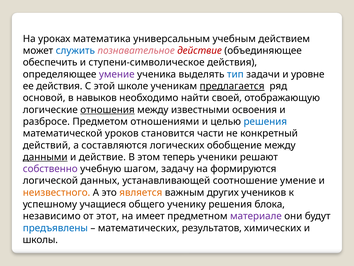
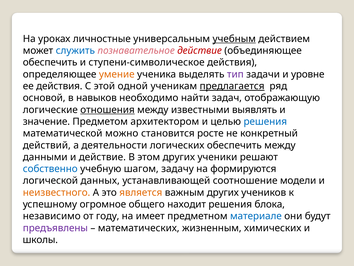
математика: математика -> личностные
учебным underline: none -> present
умение at (117, 74) colour: purple -> orange
тип colour: blue -> purple
школе: школе -> одной
своей: своей -> задач
освоения: освоения -> выявлять
разбросе: разбросе -> значение
отношениями: отношениями -> архитектором
уроков: уроков -> можно
части: части -> росте
составляются: составляются -> деятельности
логических обобщение: обобщение -> обеспечить
данными underline: present -> none
этом теперь: теперь -> других
собственно colour: purple -> blue
соотношение умение: умение -> модели
учащиеся: учащиеся -> огромное
ученику: ученику -> находит
этот: этот -> году
материале colour: purple -> blue
предъявлены colour: blue -> purple
результатов: результатов -> жизненным
